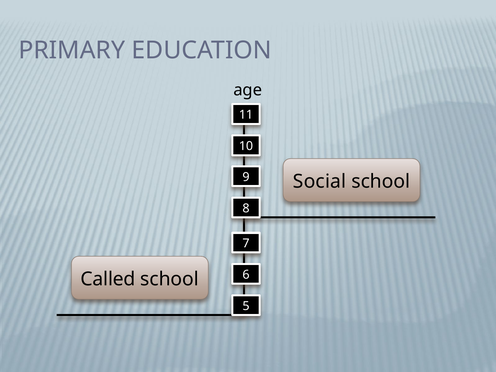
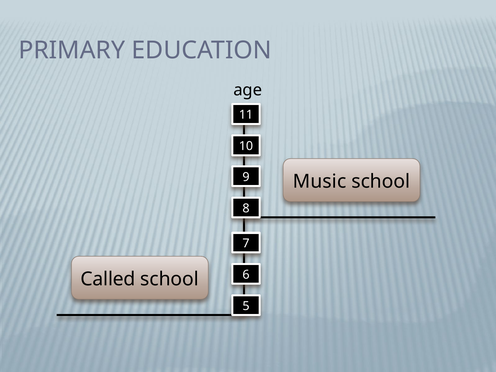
Social: Social -> Music
